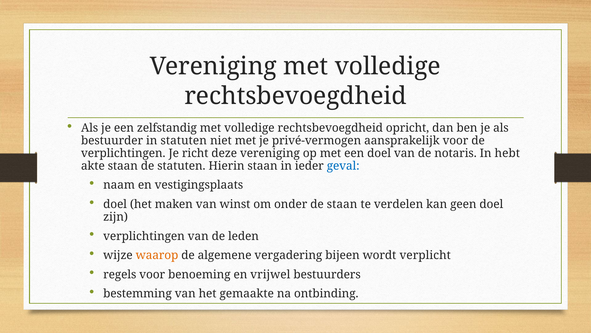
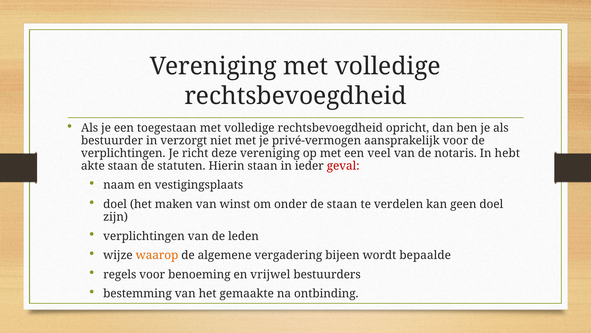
zelfstandig: zelfstandig -> toegestaan
in statuten: statuten -> verzorgt
een doel: doel -> veel
geval colour: blue -> red
verplicht: verplicht -> bepaalde
